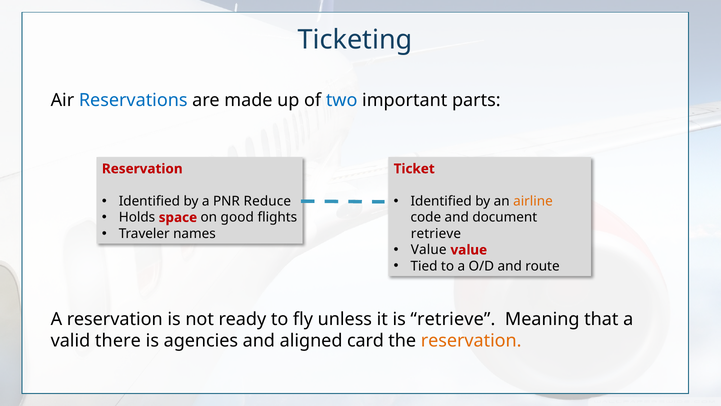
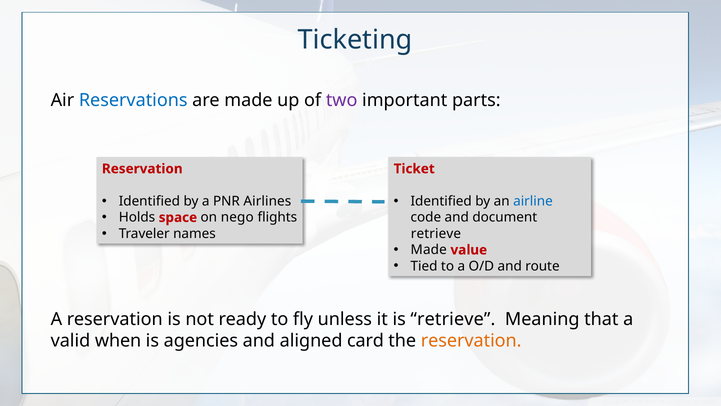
two colour: blue -> purple
Reduce: Reduce -> Airlines
airline colour: orange -> blue
good: good -> nego
Value at (429, 250): Value -> Made
there: there -> when
